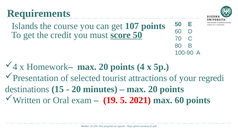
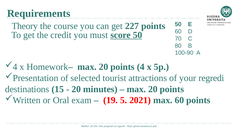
Islands: Islands -> Theory
107: 107 -> 227
